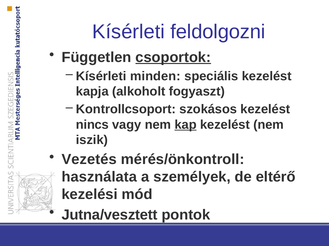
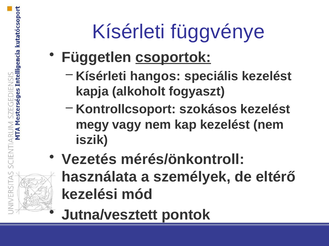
feldolgozni: feldolgozni -> függvénye
minden: minden -> hangos
nincs: nincs -> megy
kap underline: present -> none
